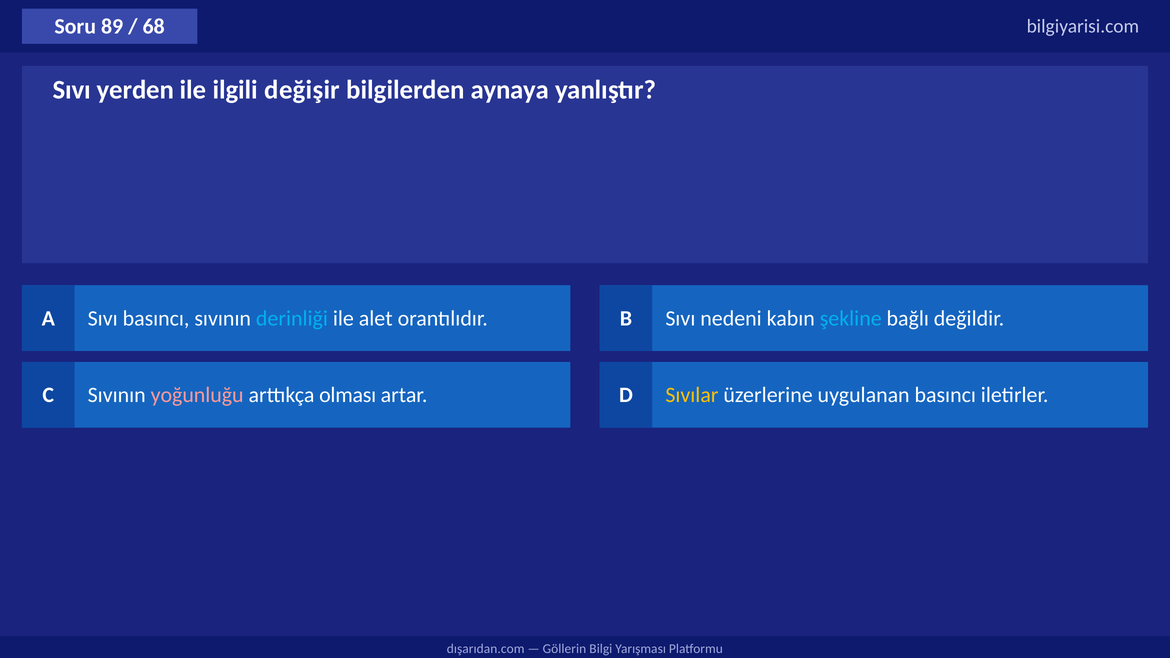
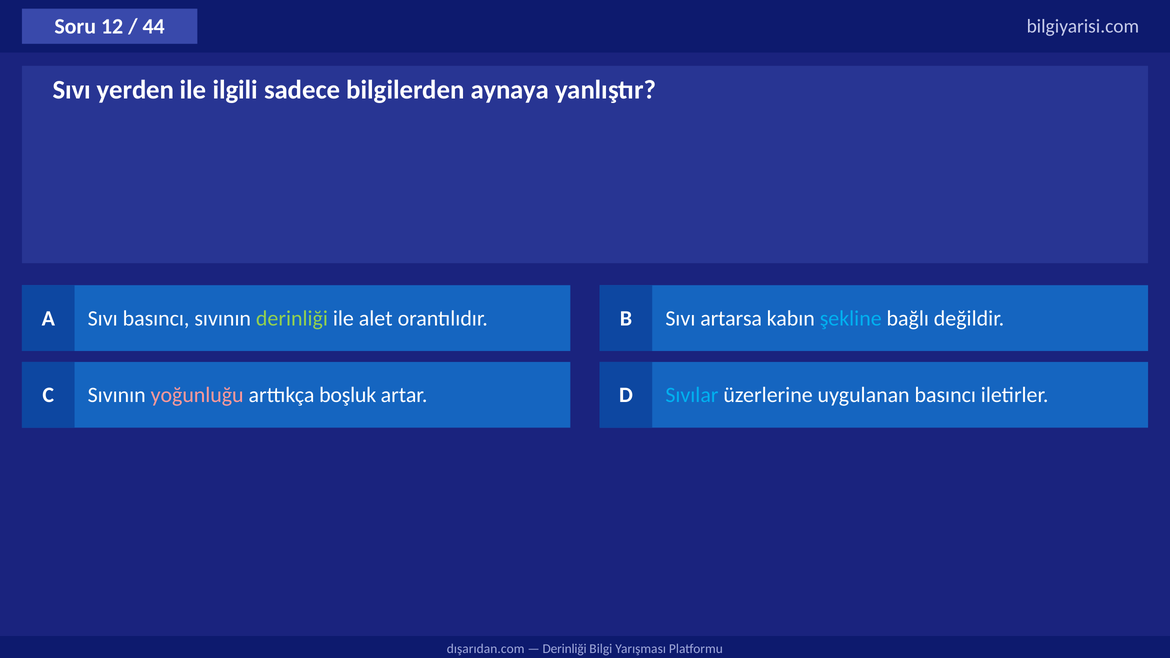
89: 89 -> 12
68: 68 -> 44
değişir: değişir -> sadece
derinliği at (292, 318) colour: light blue -> light green
nedeni: nedeni -> artarsa
olması: olması -> boşluk
Sıvılar colour: yellow -> light blue
Göllerin at (564, 649): Göllerin -> Derinliği
